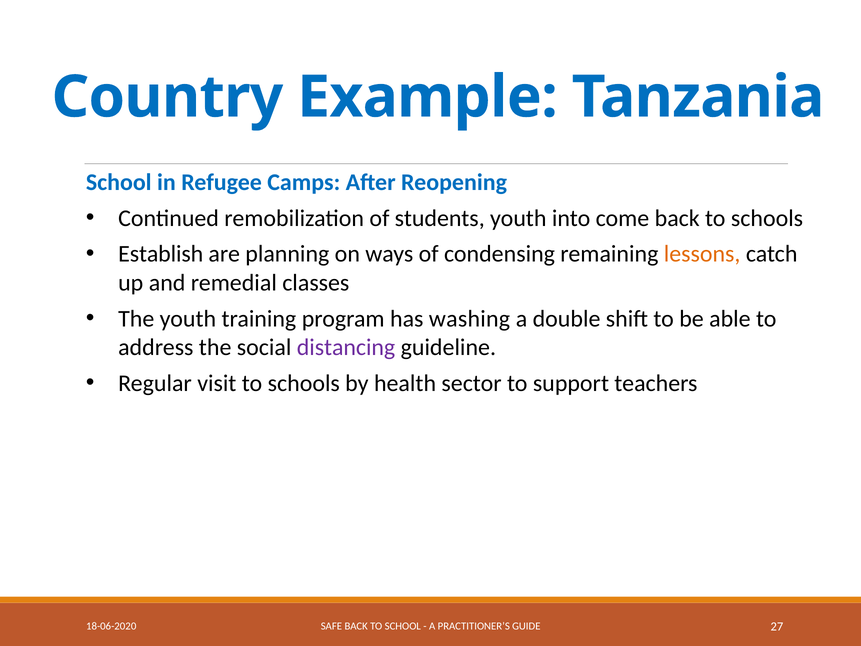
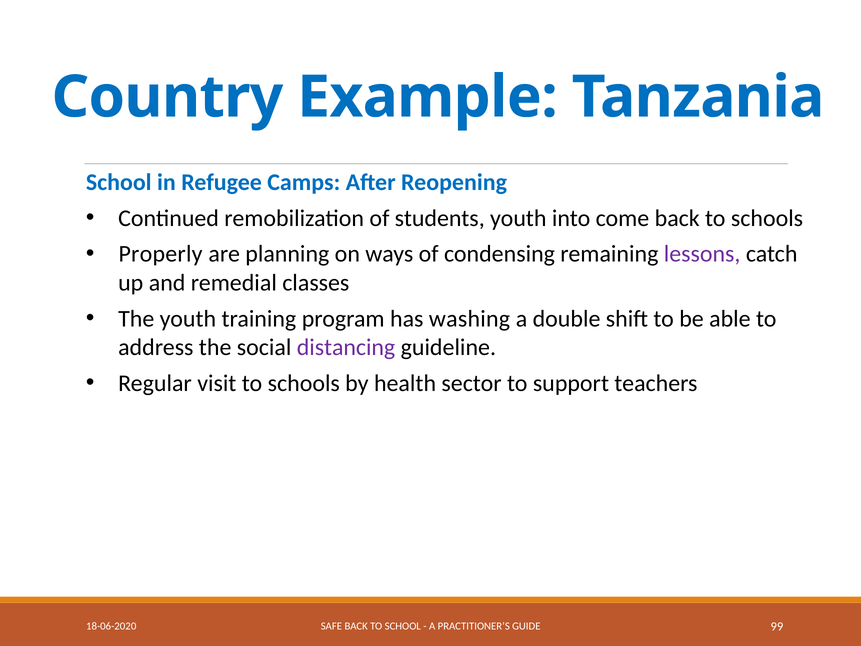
Establish: Establish -> Properly
lessons colour: orange -> purple
27: 27 -> 99
